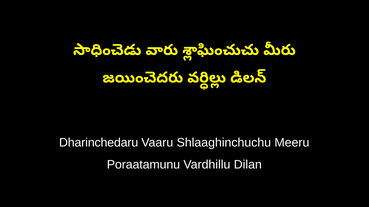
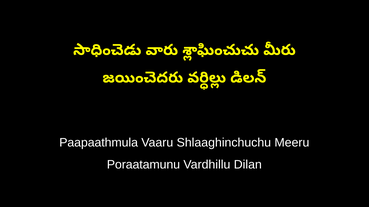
Dharinchedaru: Dharinchedaru -> Paapaathmula
